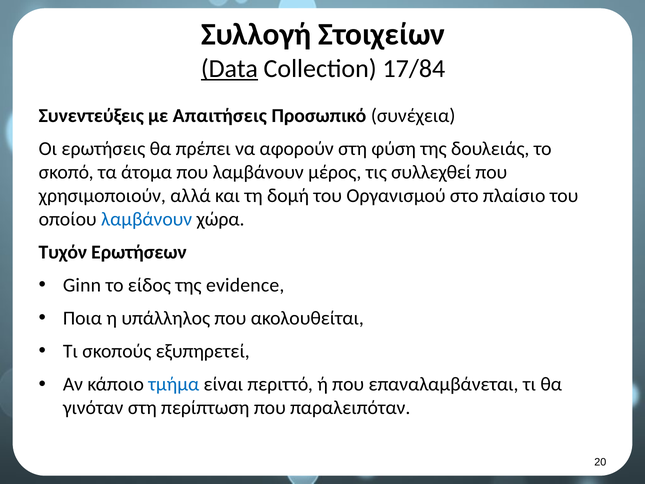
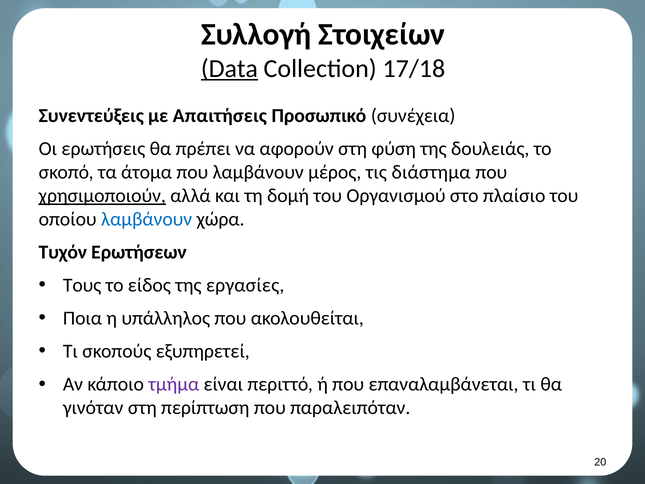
17/84: 17/84 -> 17/18
συλλεχθεί: συλλεχθεί -> διάστημα
χρησιμοποιούν underline: none -> present
Ginn: Ginn -> Τους
evidence: evidence -> εργασίες
τμήμα colour: blue -> purple
